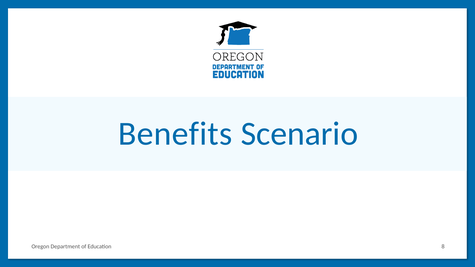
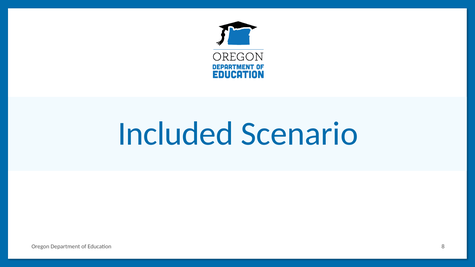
Benefits: Benefits -> Included
